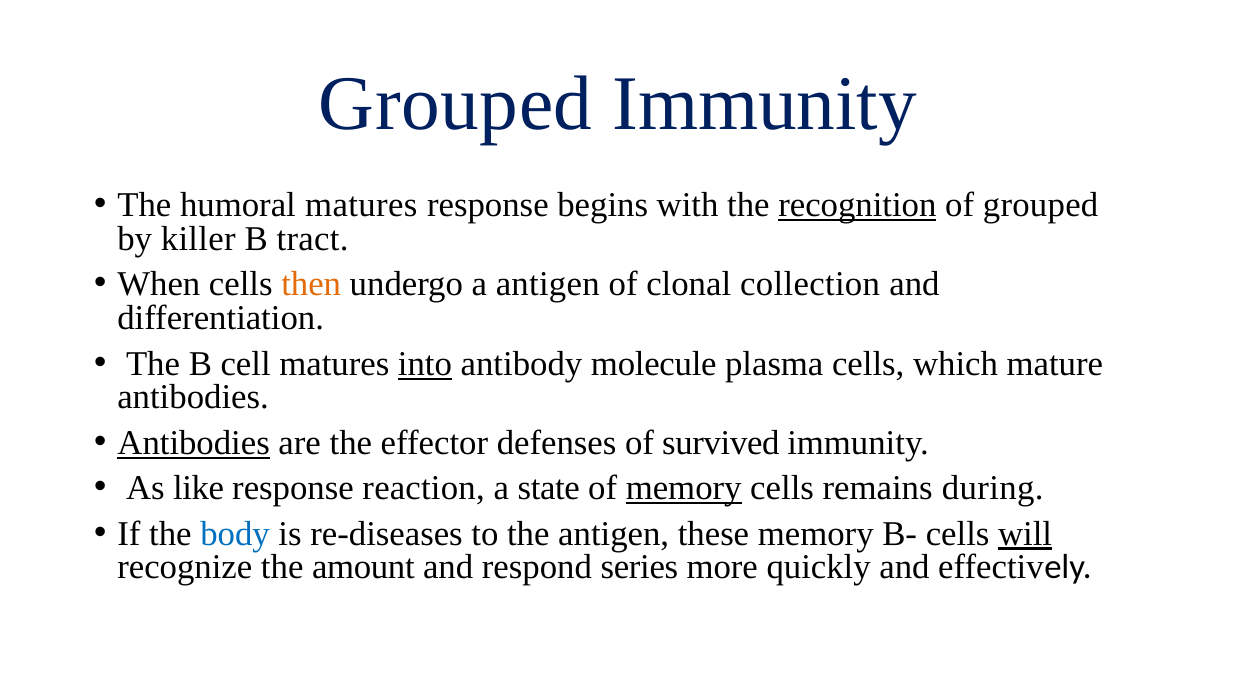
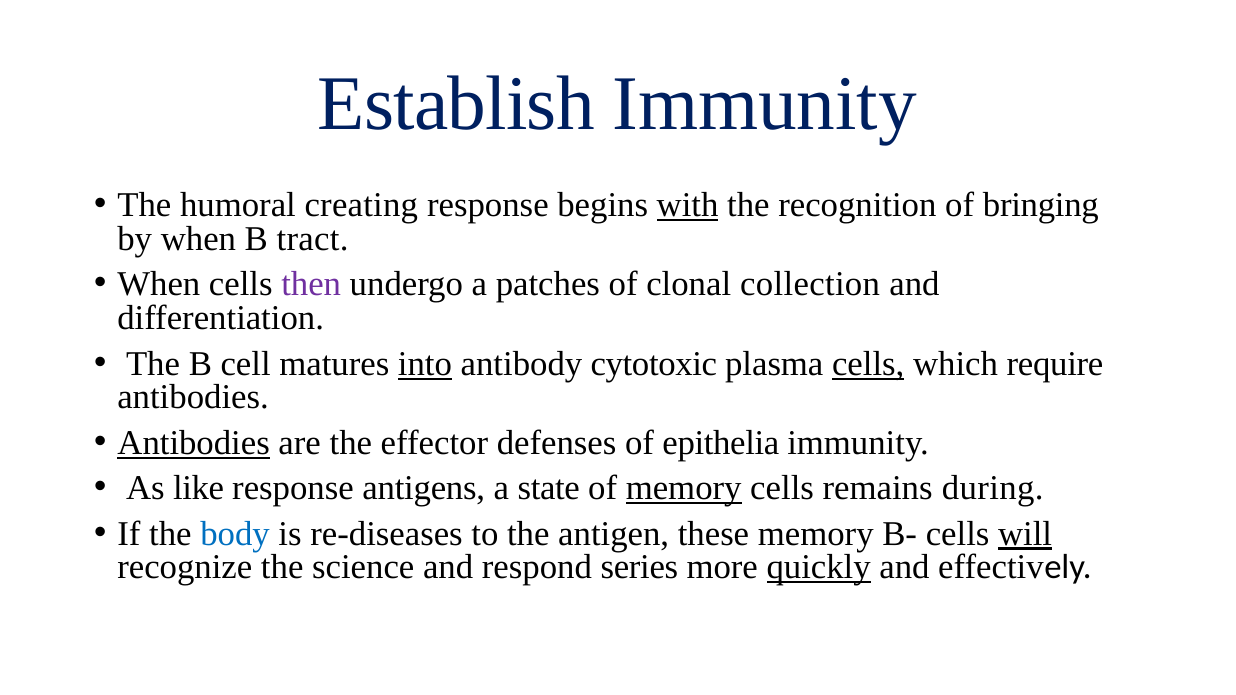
Grouped at (456, 104): Grouped -> Establish
humoral matures: matures -> creating
with underline: none -> present
recognition underline: present -> none
of grouped: grouped -> bringing
by killer: killer -> when
then colour: orange -> purple
a antigen: antigen -> patches
molecule: molecule -> cytotoxic
cells at (868, 364) underline: none -> present
mature: mature -> require
survived: survived -> epithelia
reaction: reaction -> antigens
amount: amount -> science
quickly underline: none -> present
